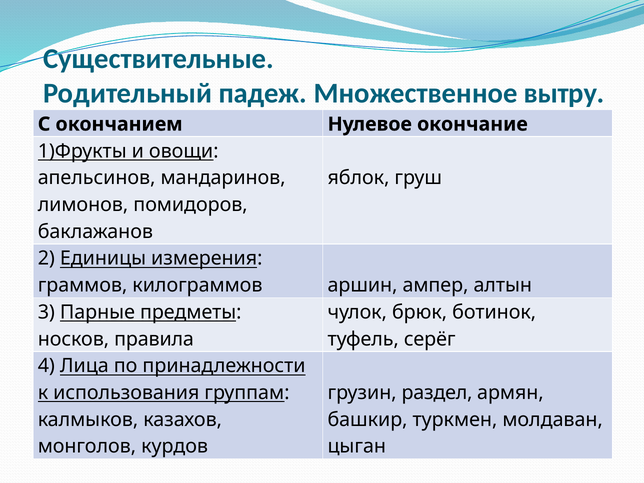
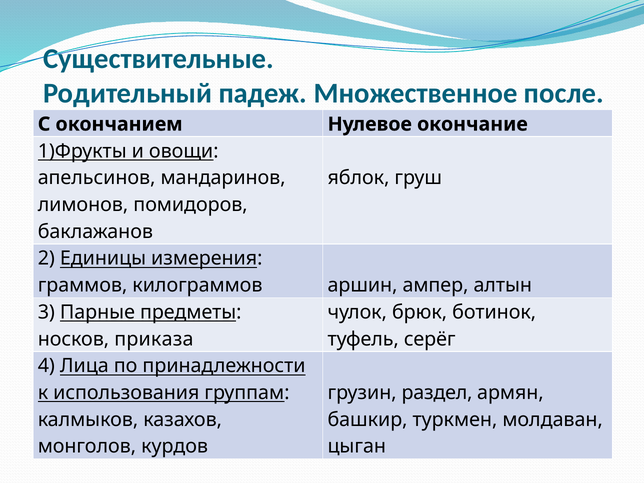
вытру: вытру -> после
правила: правила -> приказа
